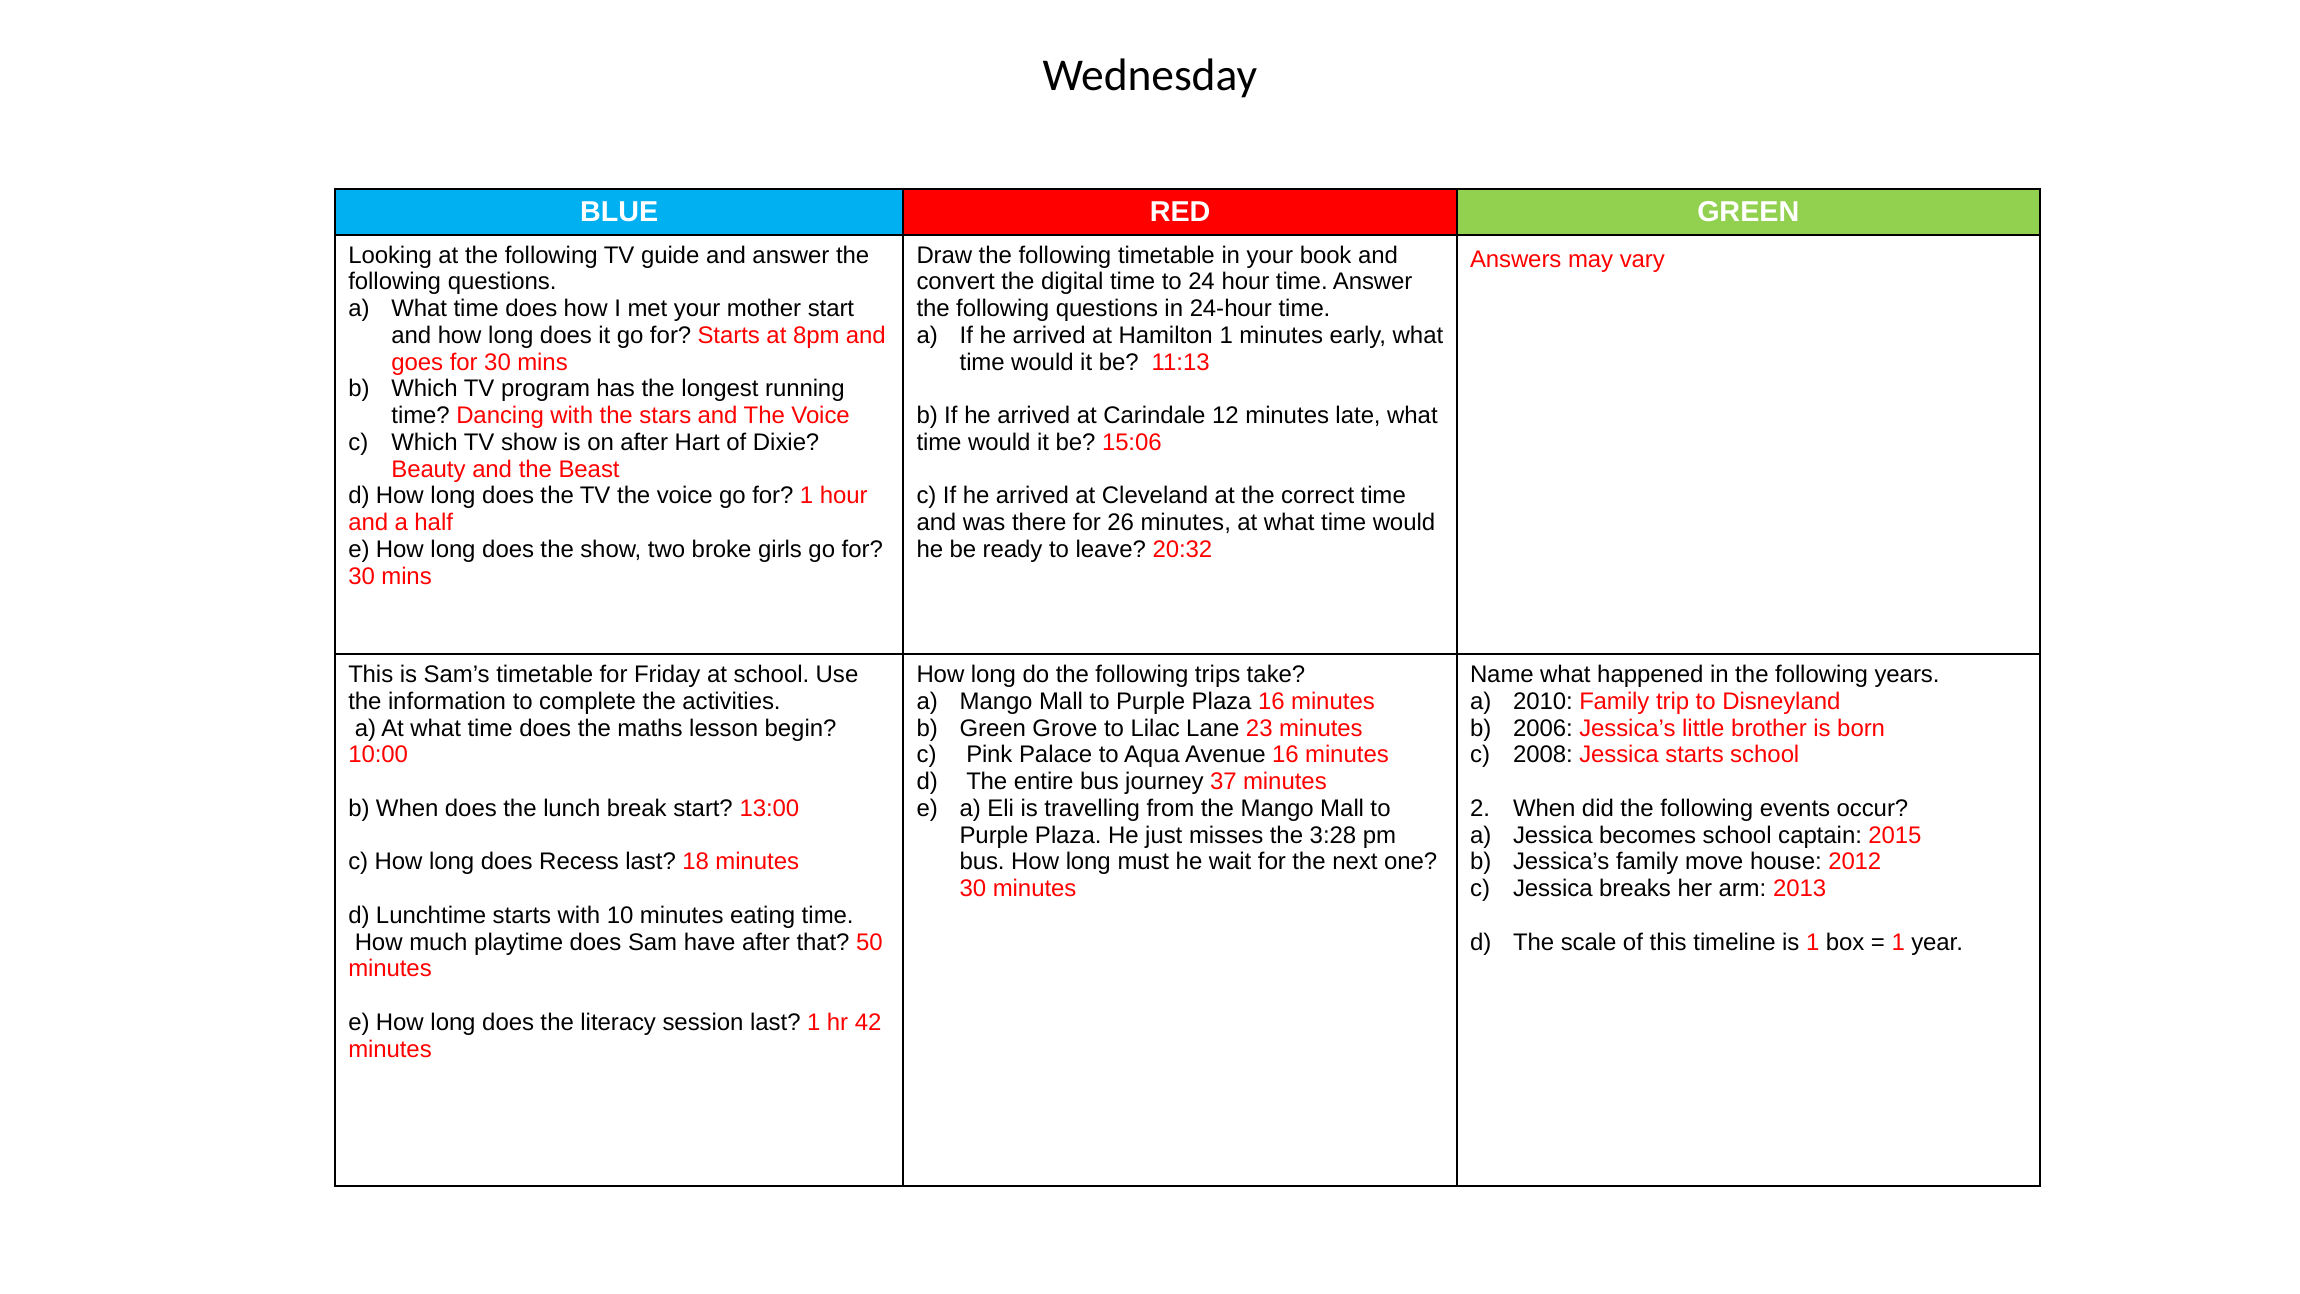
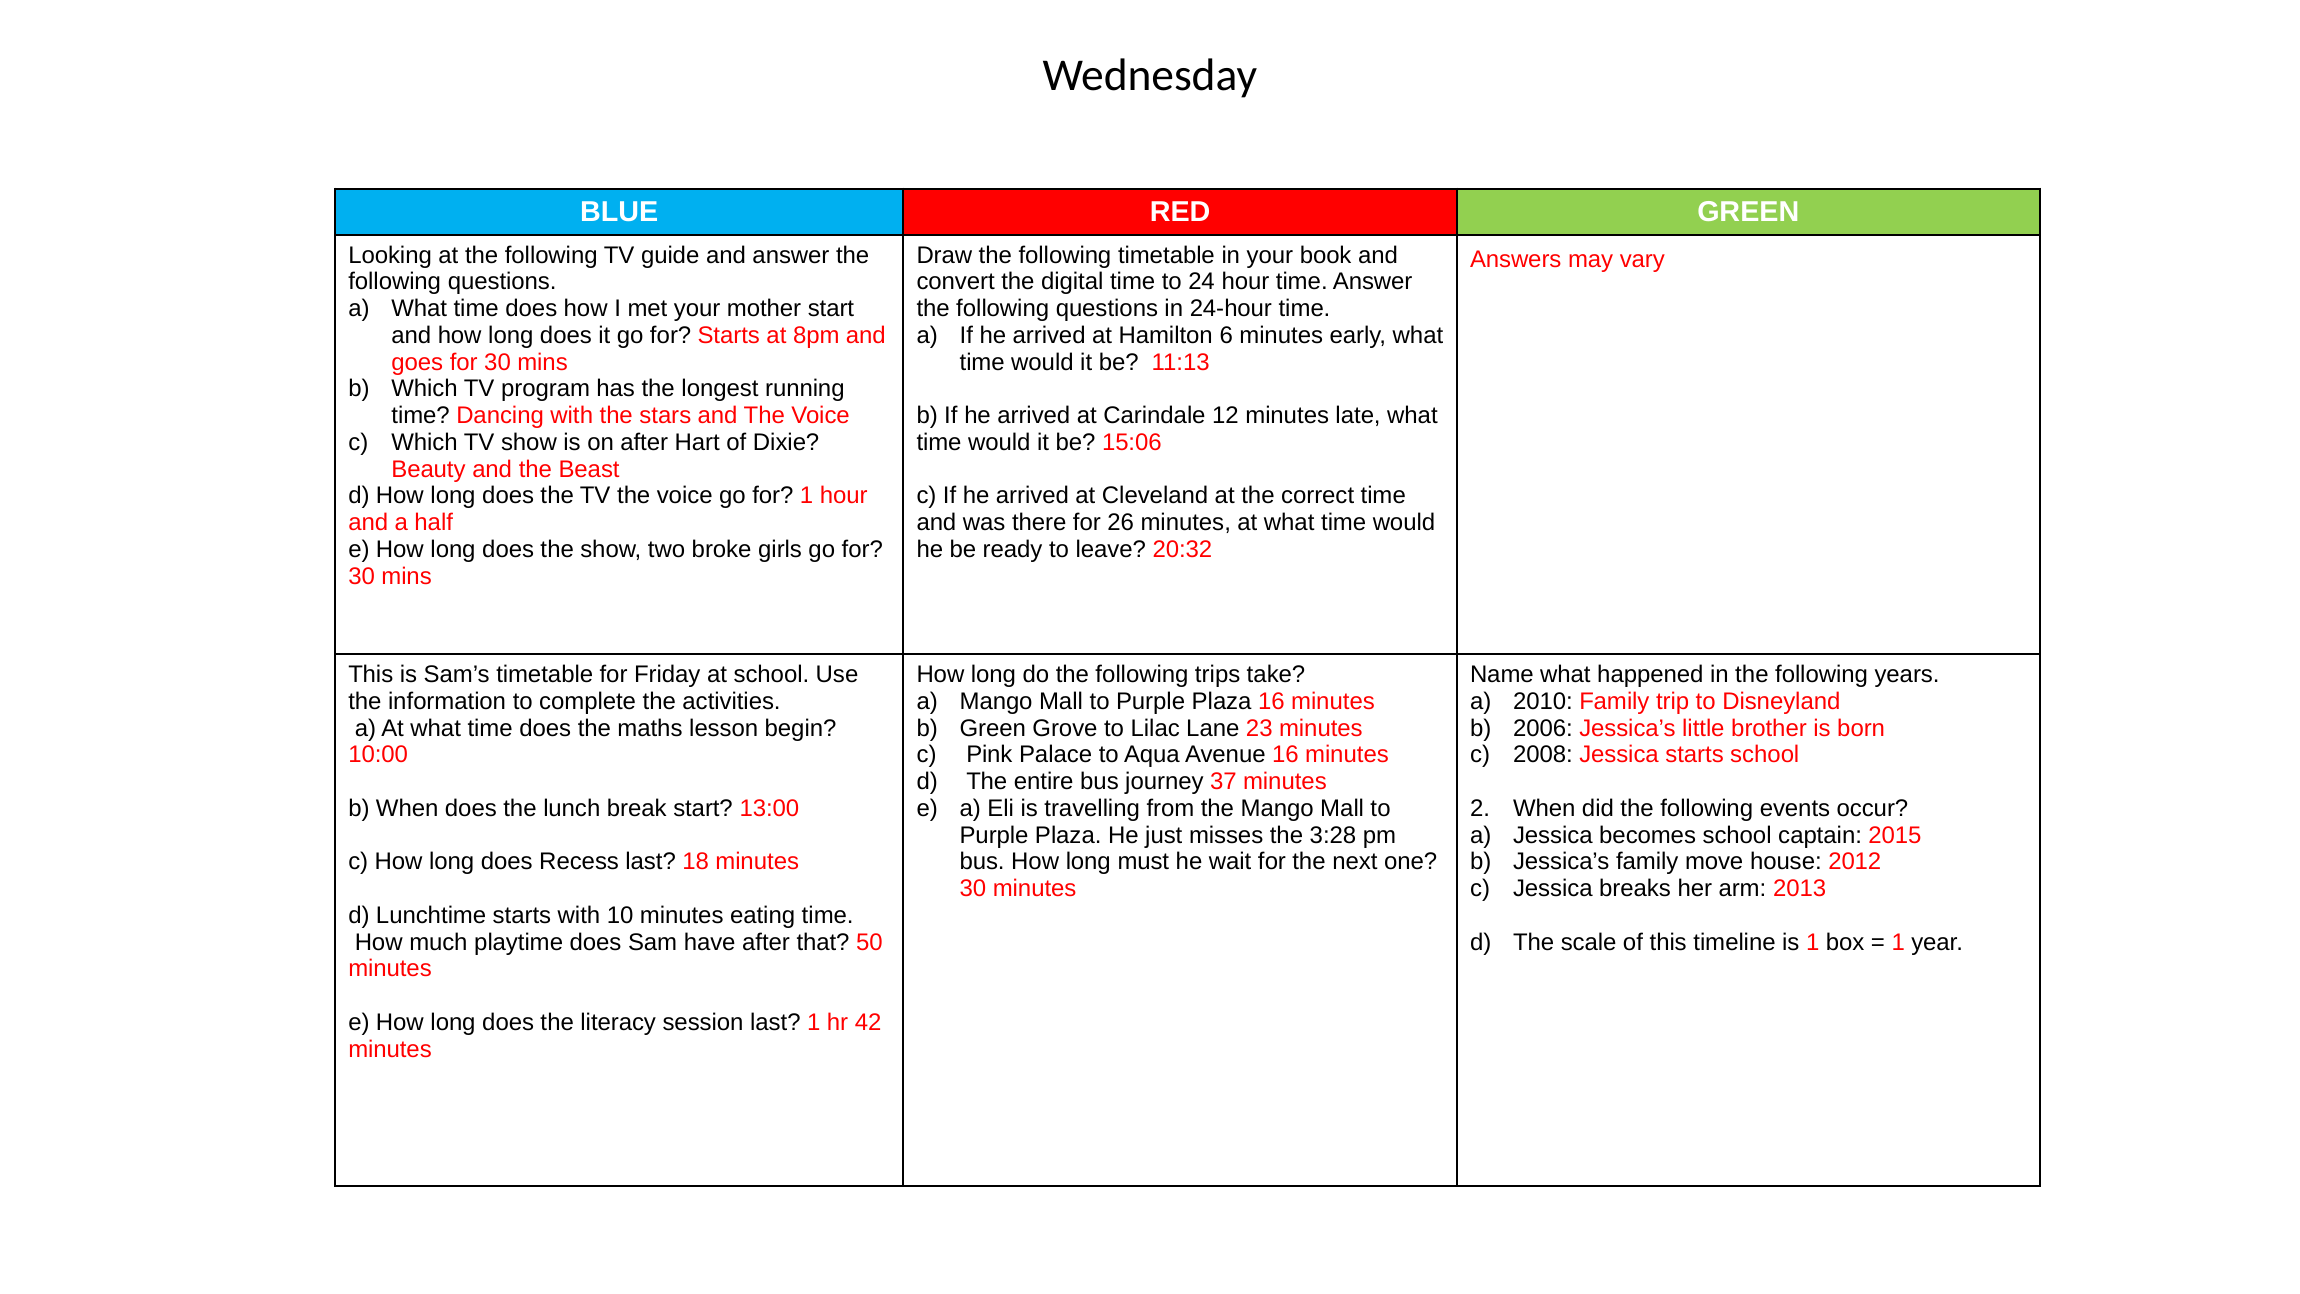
Hamilton 1: 1 -> 6
